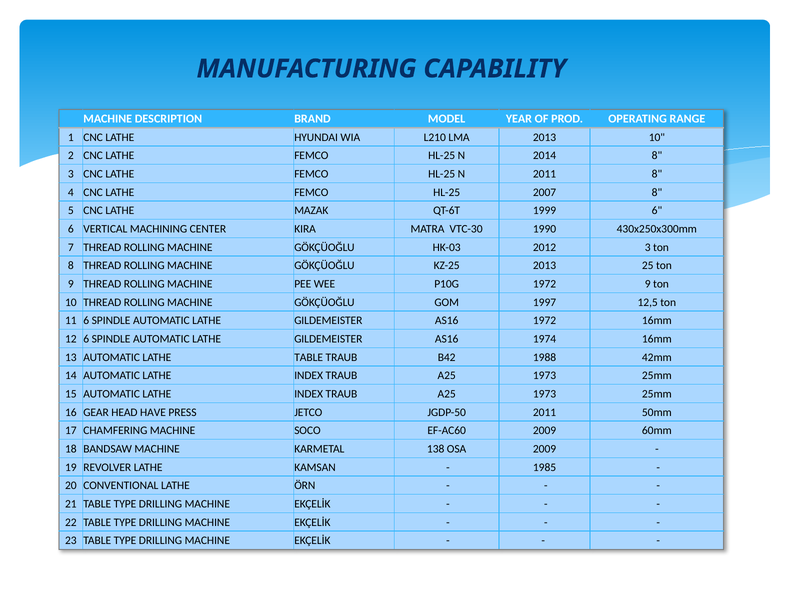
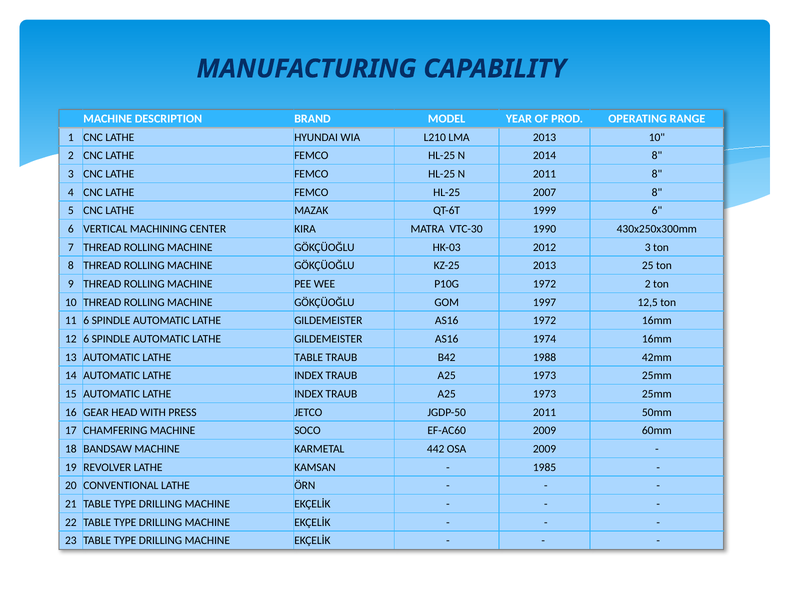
1972 9: 9 -> 2
HAVE: HAVE -> WITH
138: 138 -> 442
